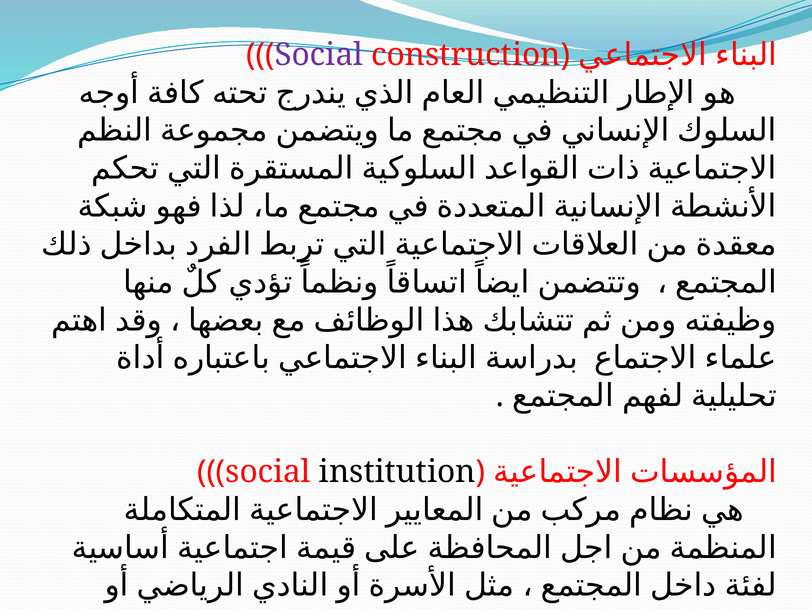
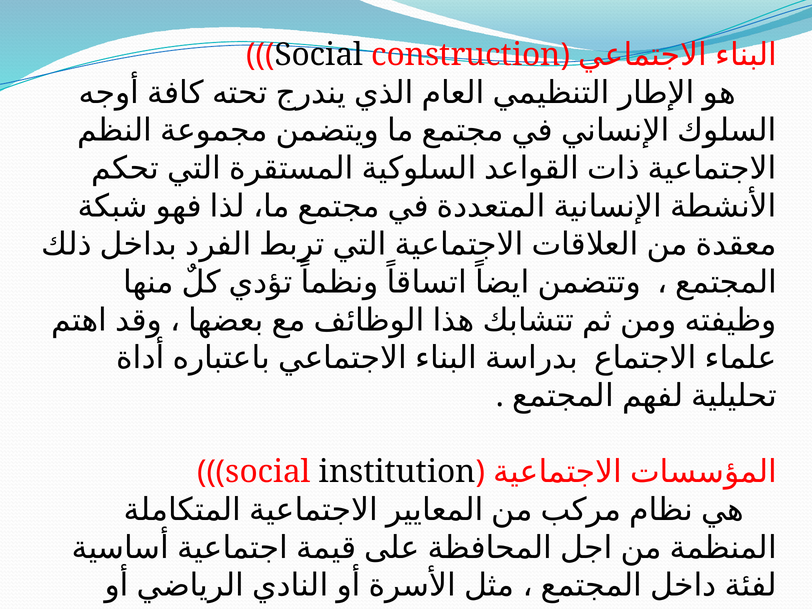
Social at (319, 55) colour: purple -> black
